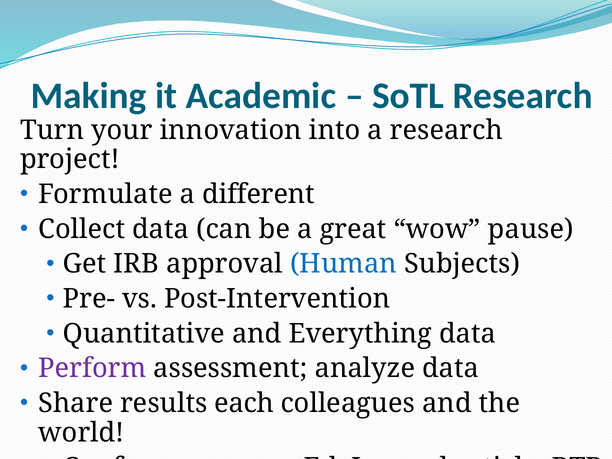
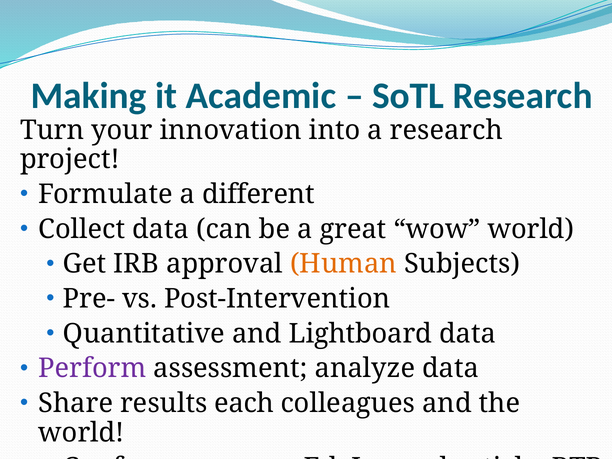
wow pause: pause -> world
Human colour: blue -> orange
Everything: Everything -> Lightboard
